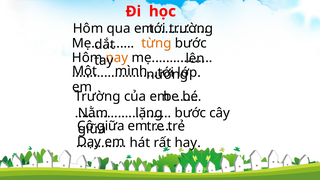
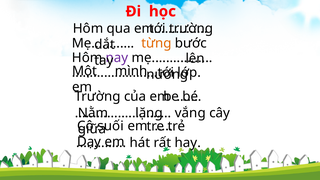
nay colour: orange -> purple
bước at (190, 113): bước -> vắng
giữa at (111, 126): giữa -> suối
